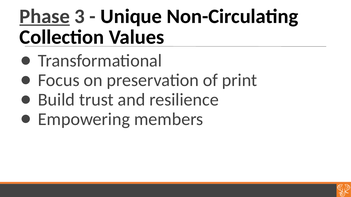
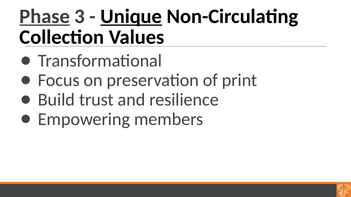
Unique underline: none -> present
